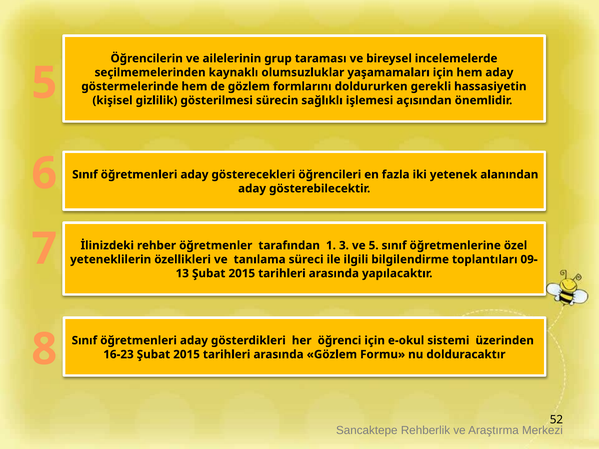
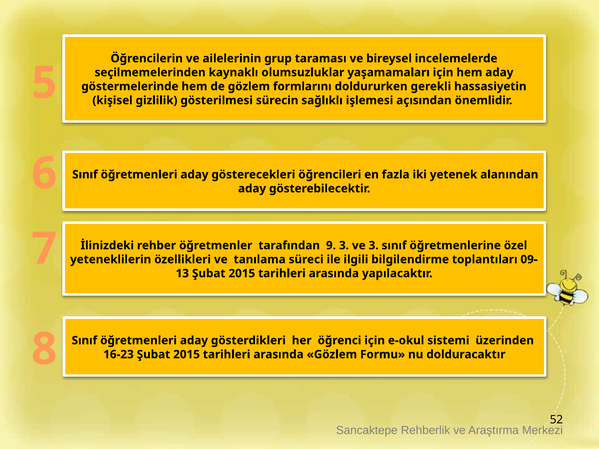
1: 1 -> 9
ve 5: 5 -> 3
